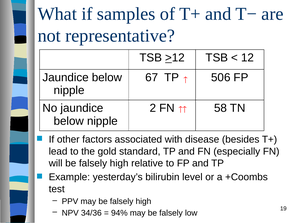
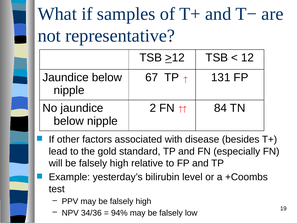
506: 506 -> 131
58: 58 -> 84
